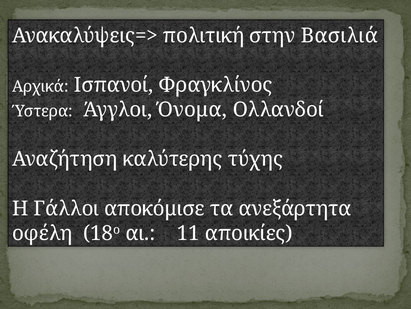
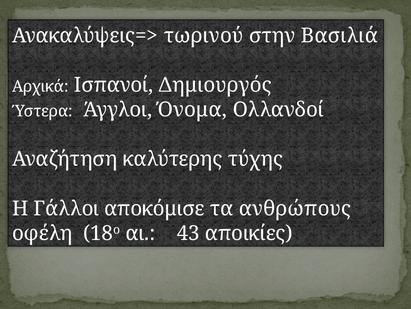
πολιτική: πολιτική -> τωρινού
Φραγκλίνος: Φραγκλίνος -> Δημιουργός
ανεξάρτητα: ανεξάρτητα -> ανθρώπους
11: 11 -> 43
